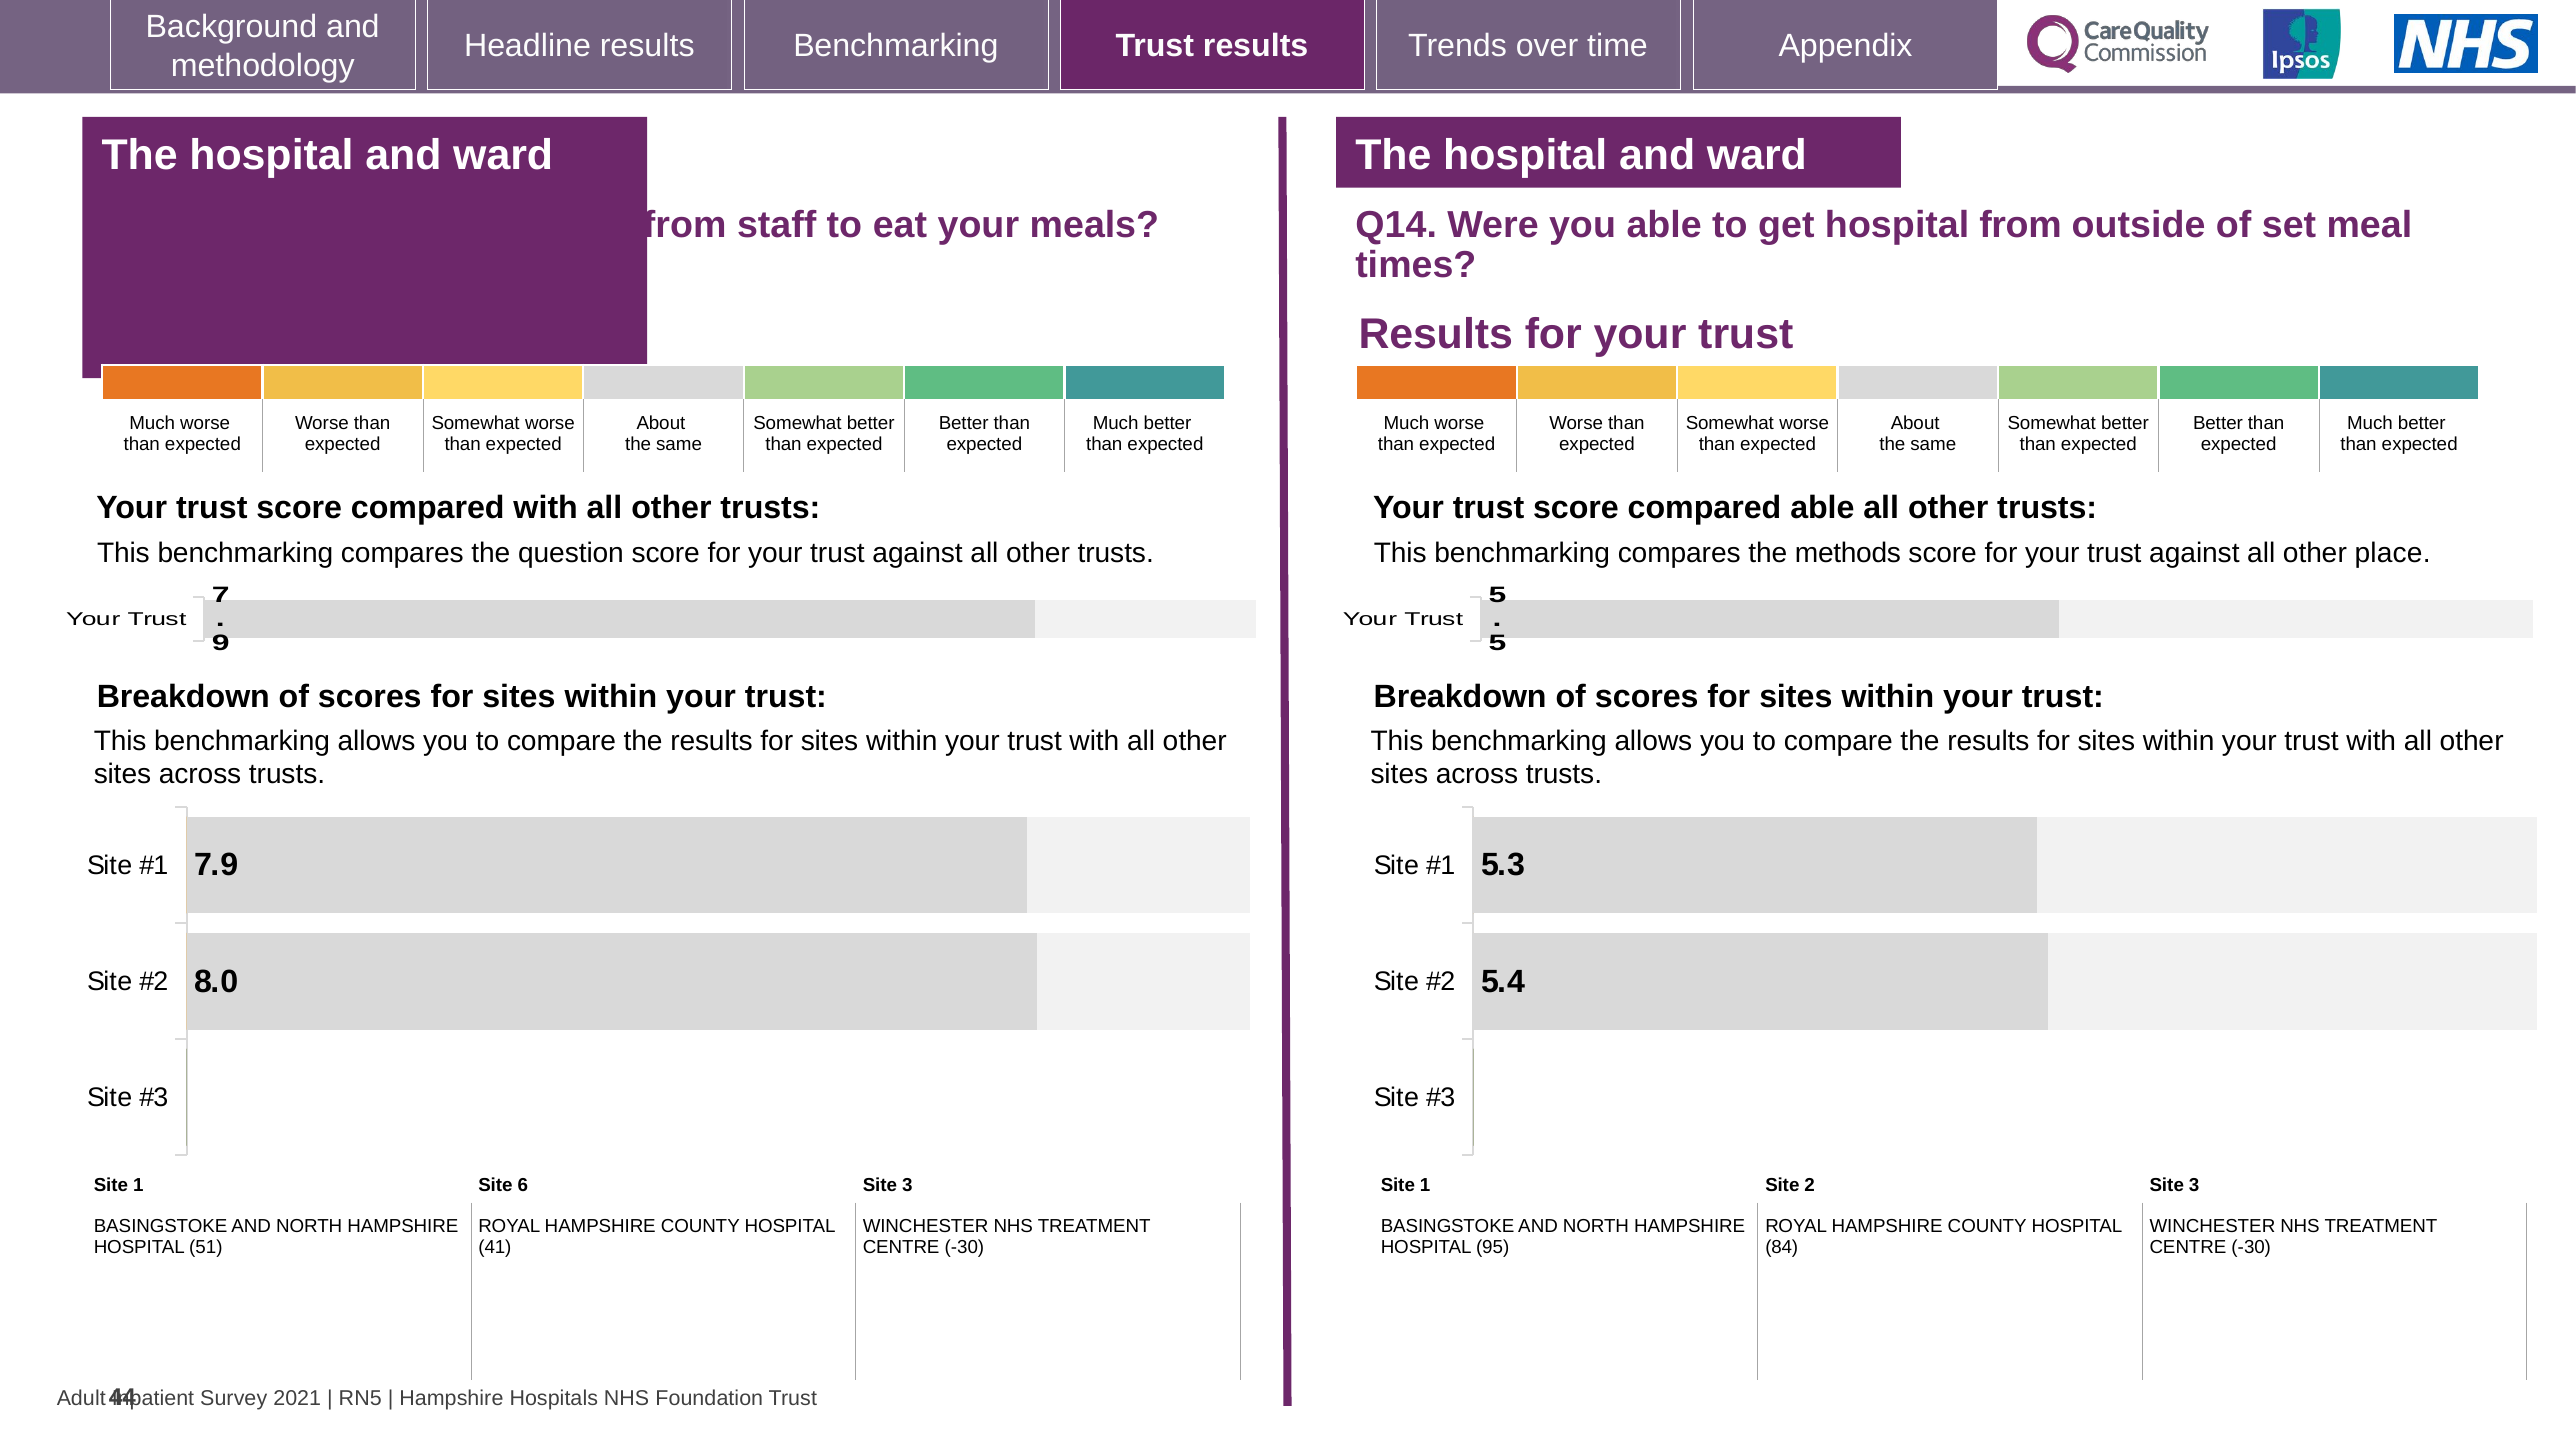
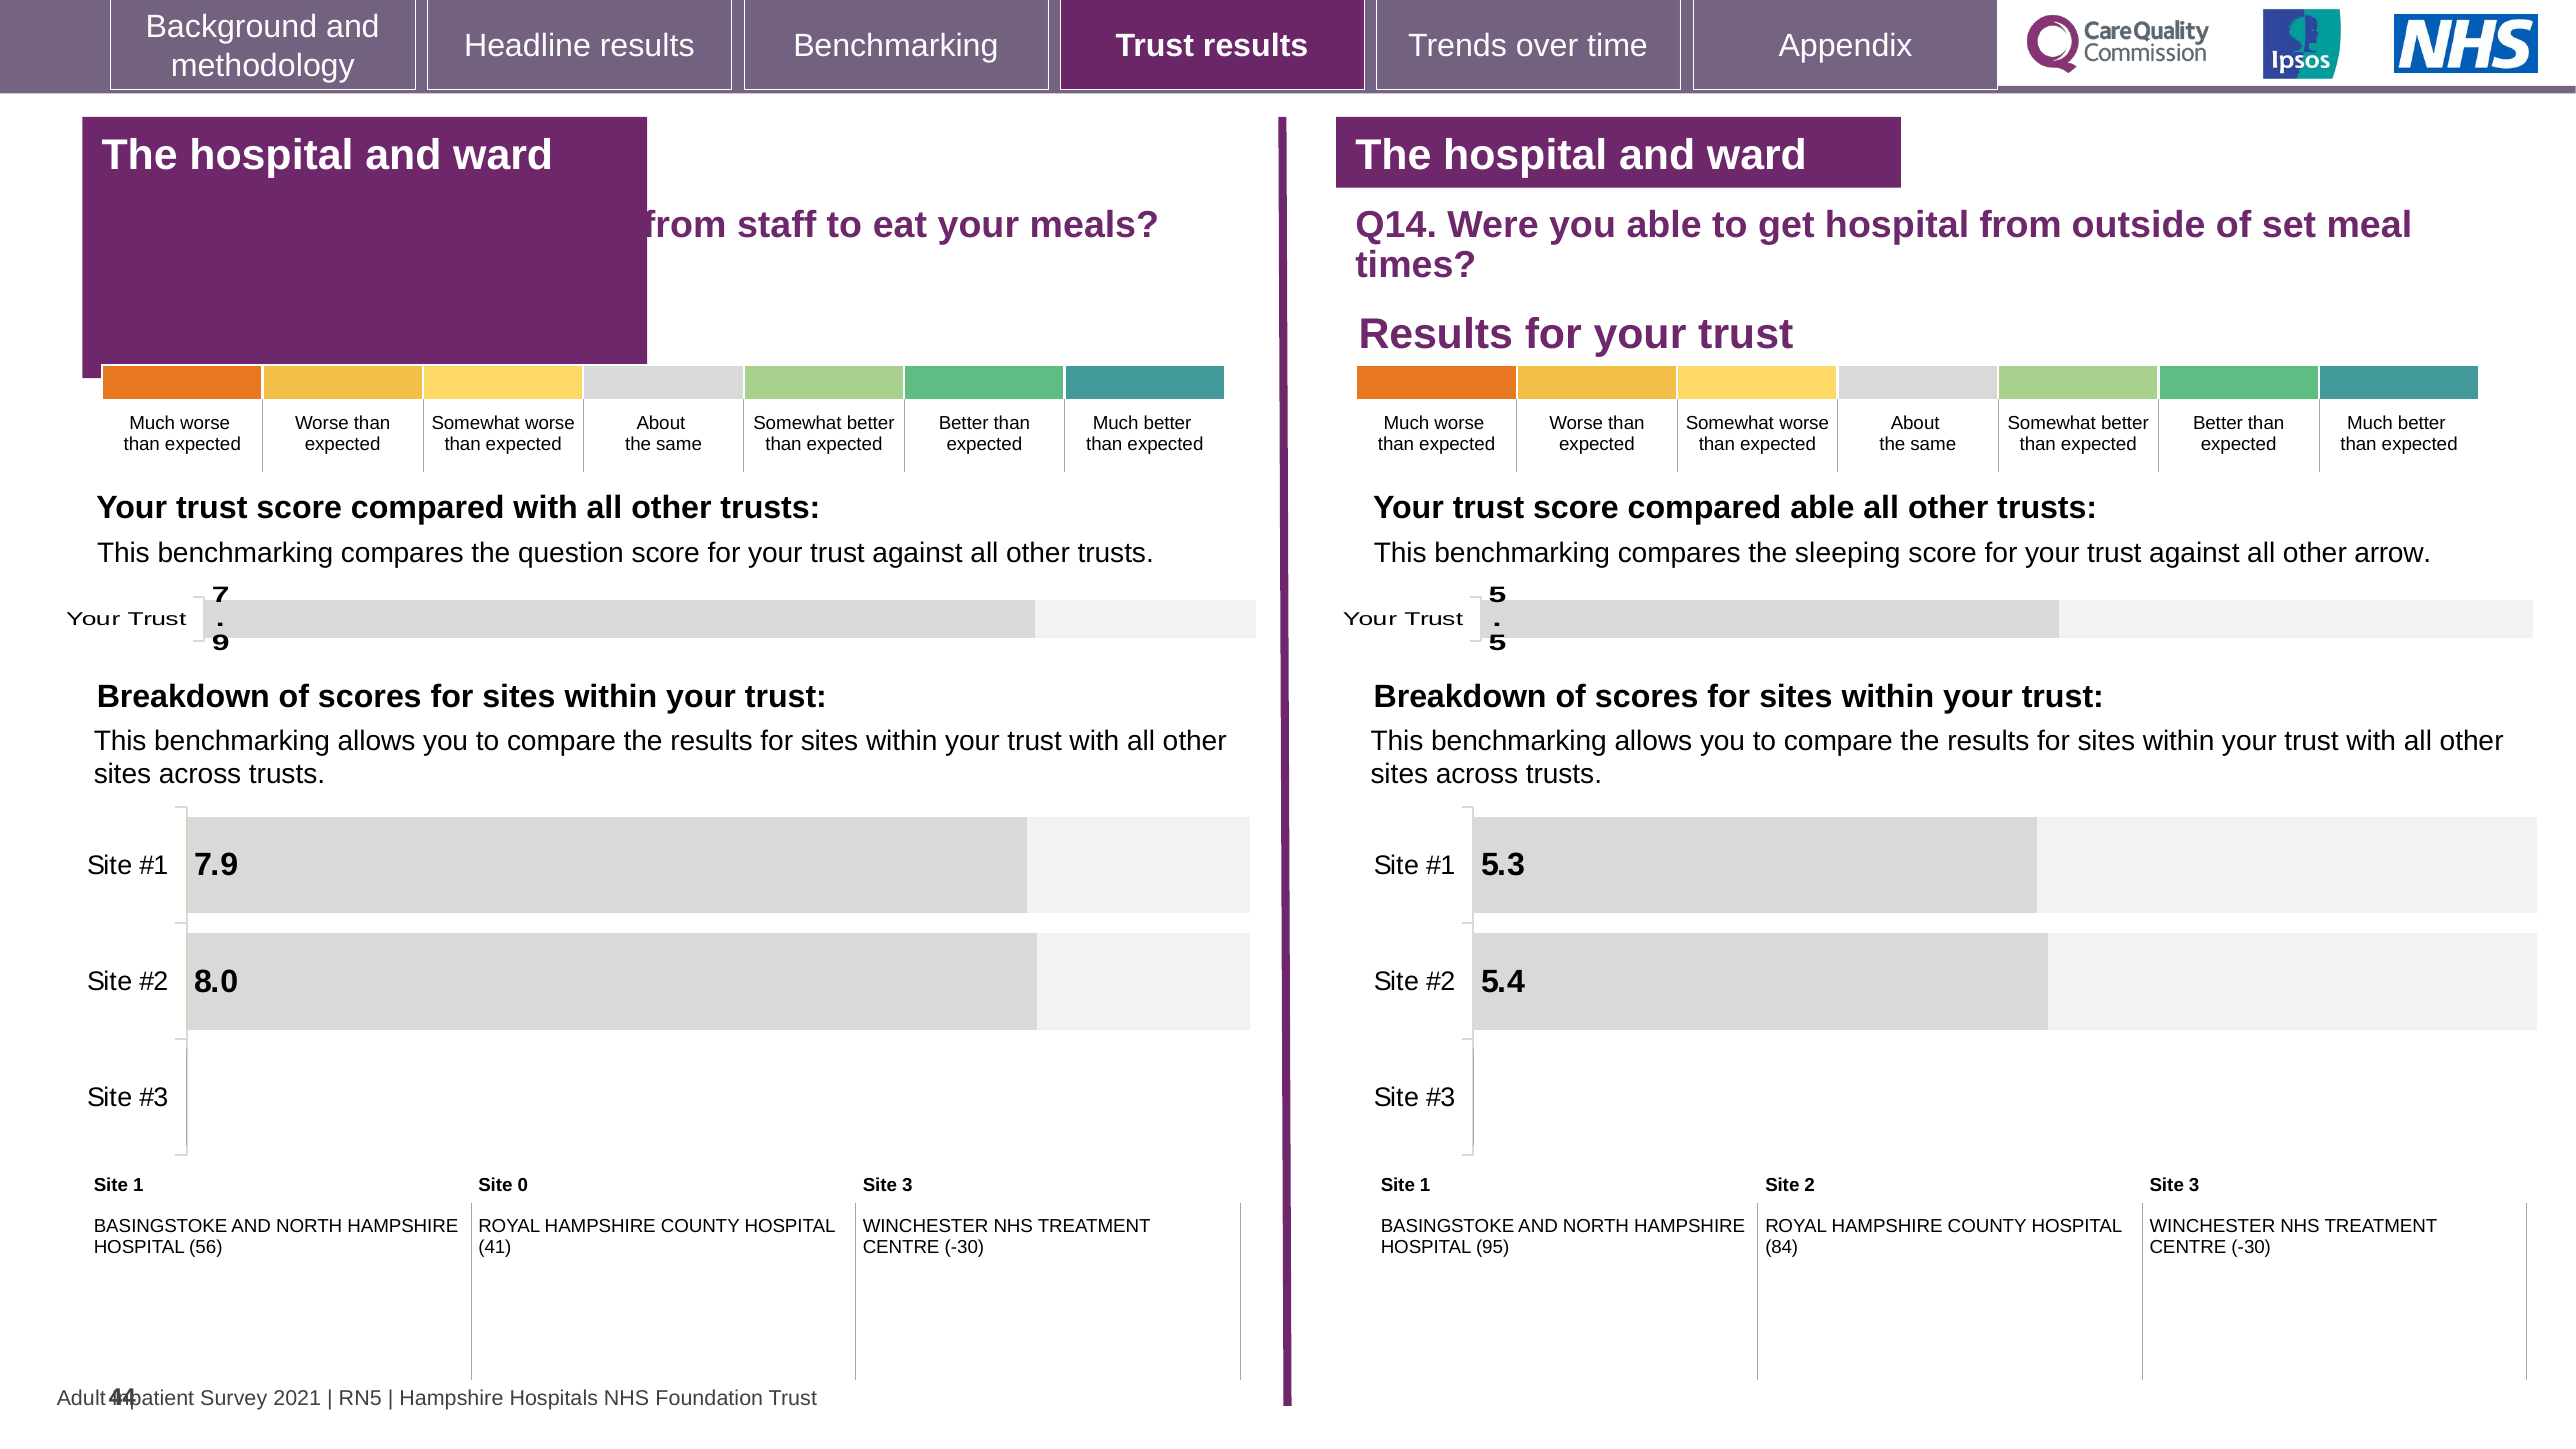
methods: methods -> sleeping
place: place -> arrow
6: 6 -> 0
51: 51 -> 56
